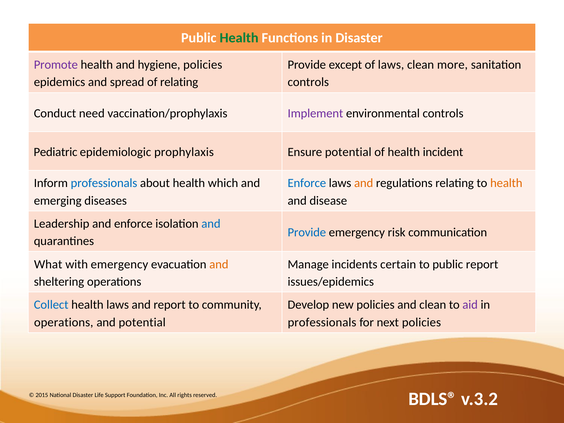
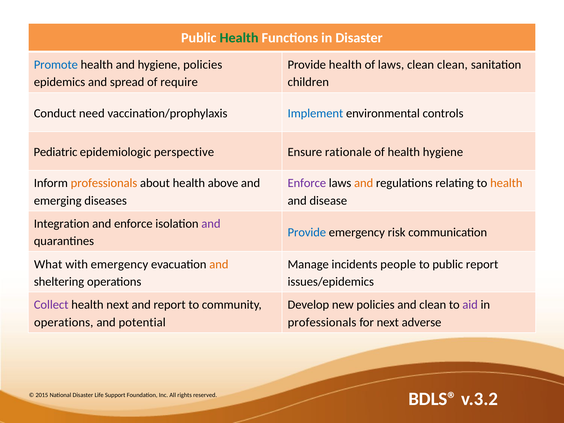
Promote colour: purple -> blue
Provide except: except -> health
clean more: more -> clean
of relating: relating -> require
controls at (308, 82): controls -> children
Implement colour: purple -> blue
prophylaxis: prophylaxis -> perspective
Ensure potential: potential -> rationale
health incident: incident -> hygiene
professionals at (104, 183) colour: blue -> orange
which: which -> above
Enforce at (307, 183) colour: blue -> purple
Leadership: Leadership -> Integration
and at (211, 224) colour: blue -> purple
certain: certain -> people
Collect colour: blue -> purple
health laws: laws -> next
next policies: policies -> adverse
